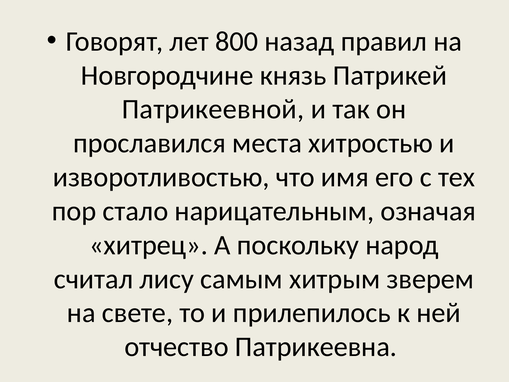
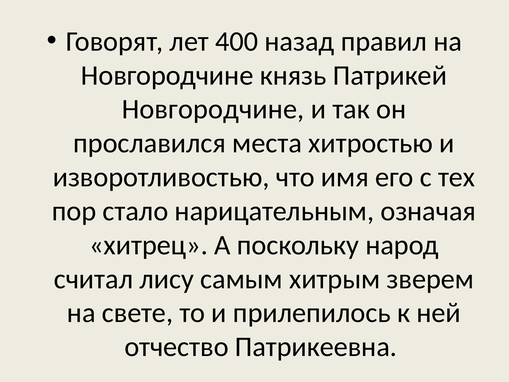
800: 800 -> 400
Патрикеевной at (213, 109): Патрикеевной -> Новгородчине
